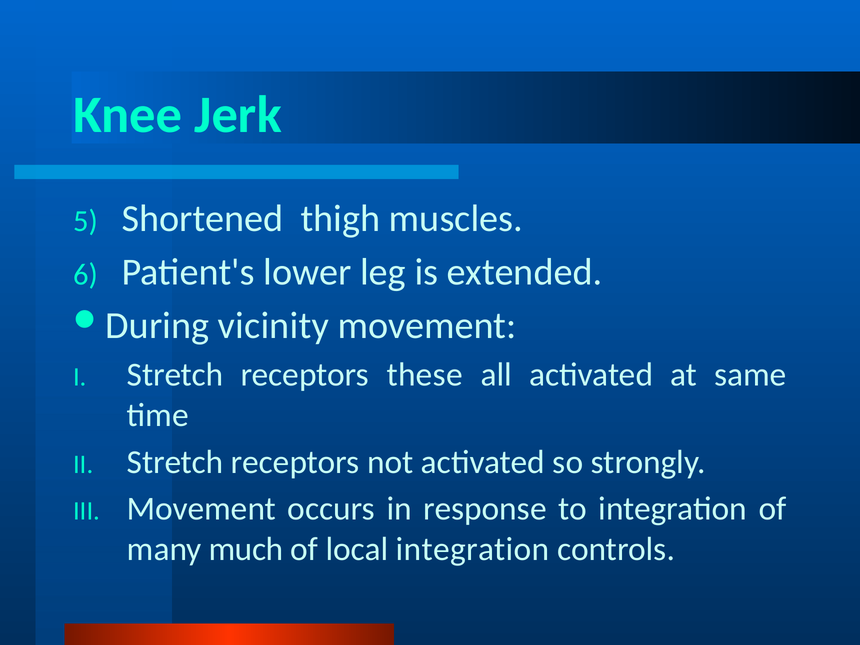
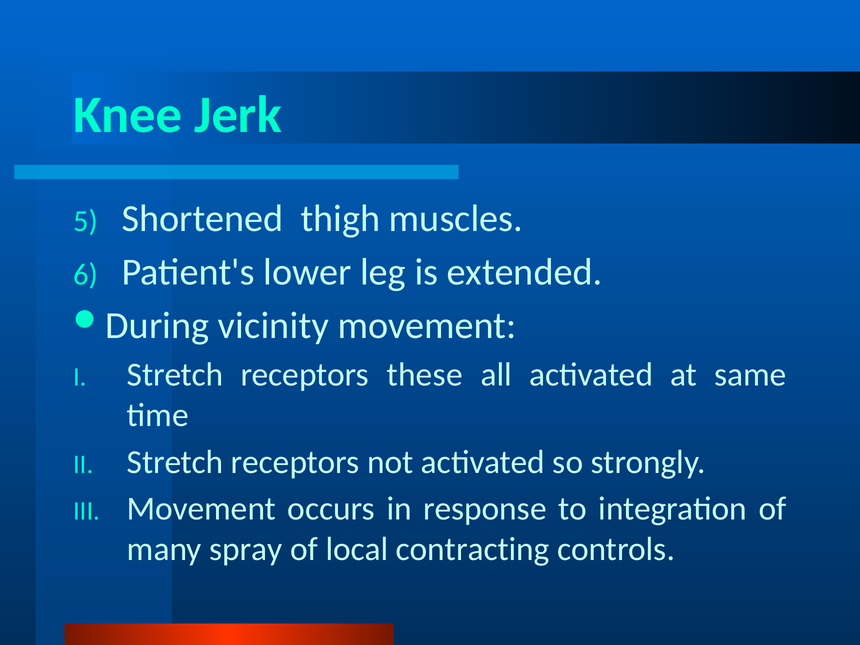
much: much -> spray
local integration: integration -> contracting
